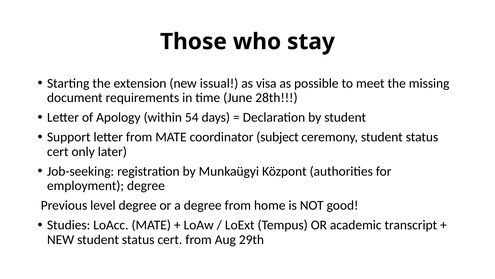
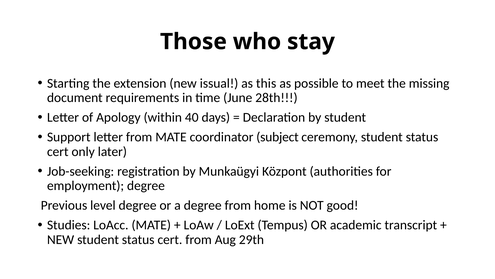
visa: visa -> this
54: 54 -> 40
